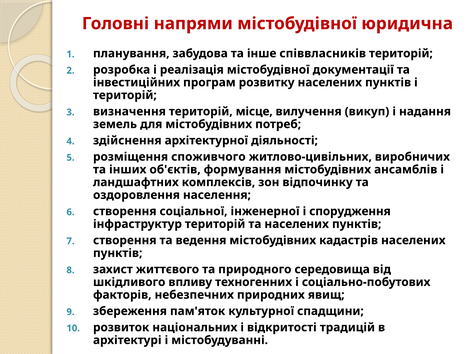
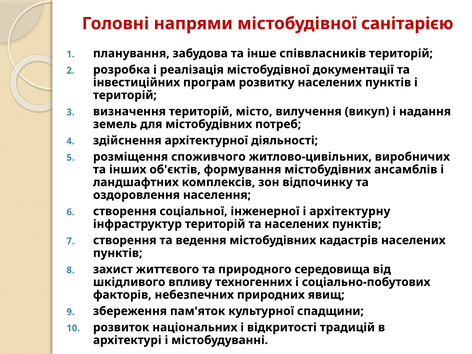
юридична: юридична -> санітарією
місце: місце -> місто
спорудження: спорудження -> архітектурну
